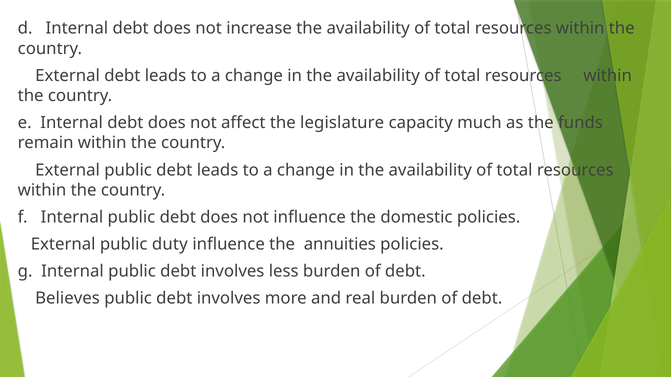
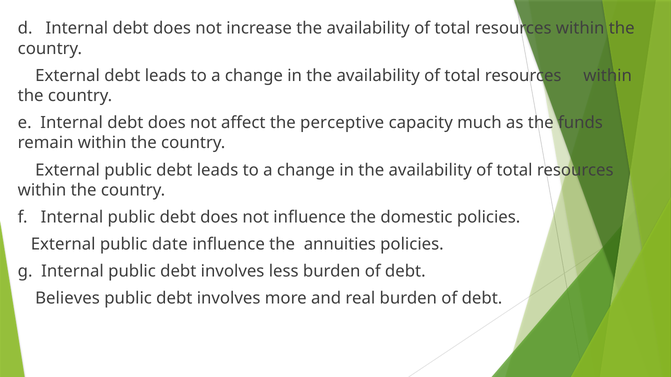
legislature: legislature -> perceptive
duty: duty -> date
